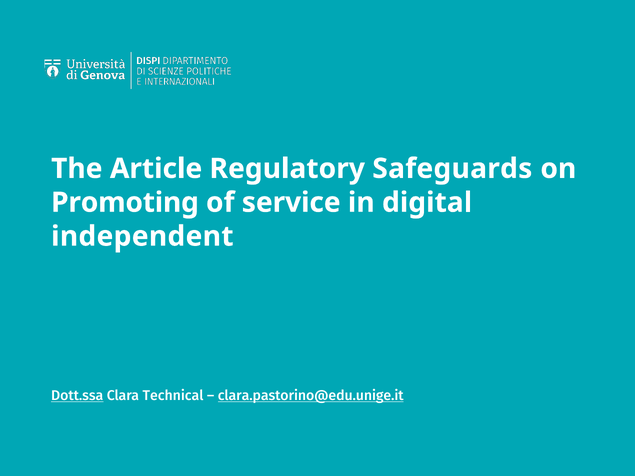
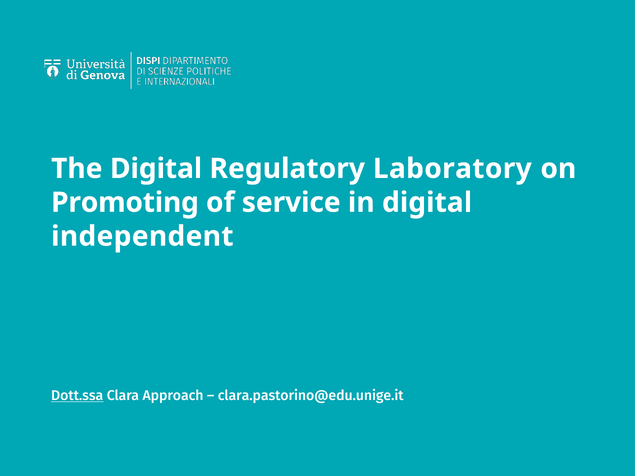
The Article: Article -> Digital
Safeguards: Safeguards -> Laboratory
Technical: Technical -> Approach
clara.pastorino@edu.unige.it underline: present -> none
